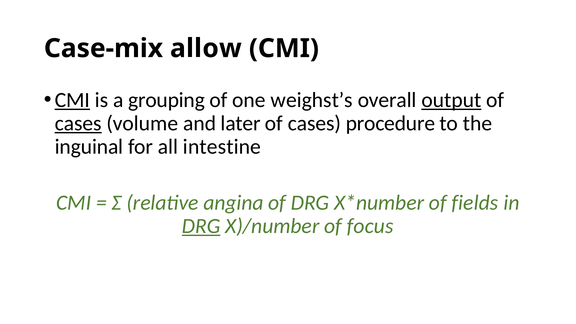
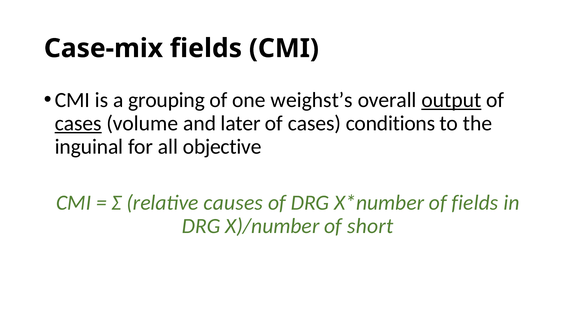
Case-mix allow: allow -> fields
CMI at (72, 100) underline: present -> none
procedure: procedure -> conditions
intestine: intestine -> objective
angina: angina -> causes
DRG at (201, 226) underline: present -> none
focus: focus -> short
